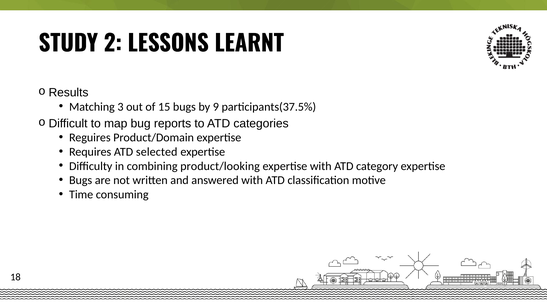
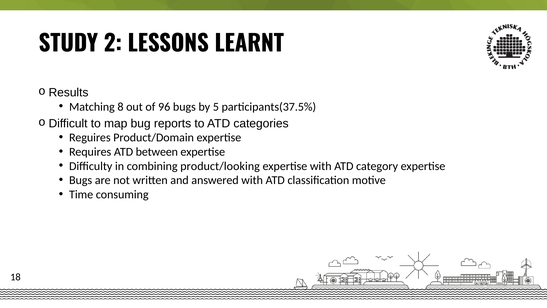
3: 3 -> 8
15: 15 -> 96
9: 9 -> 5
selected: selected -> between
